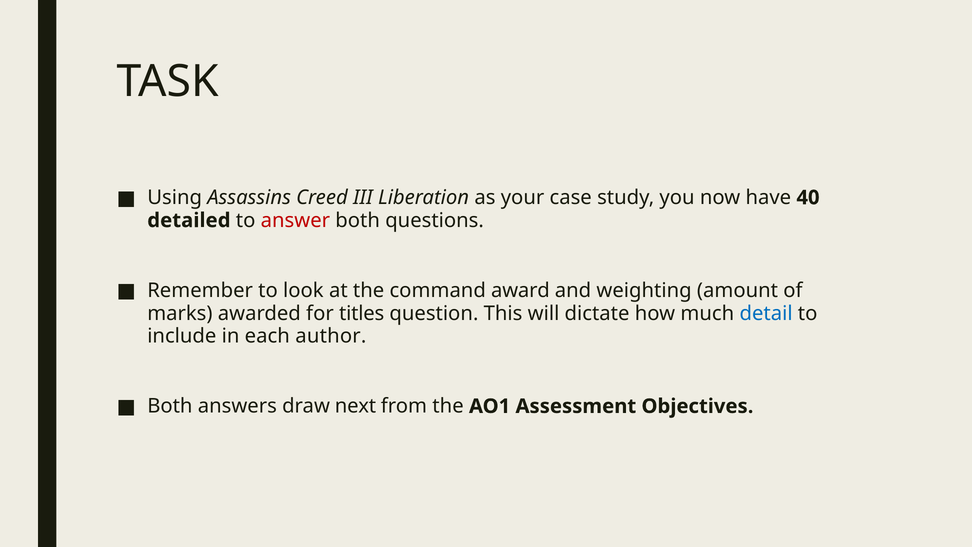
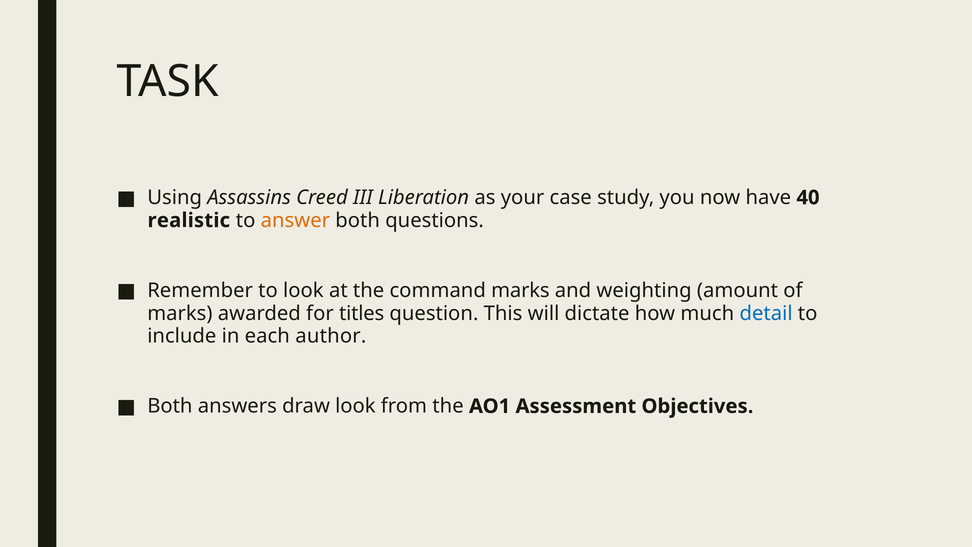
detailed: detailed -> realistic
answer colour: red -> orange
command award: award -> marks
draw next: next -> look
